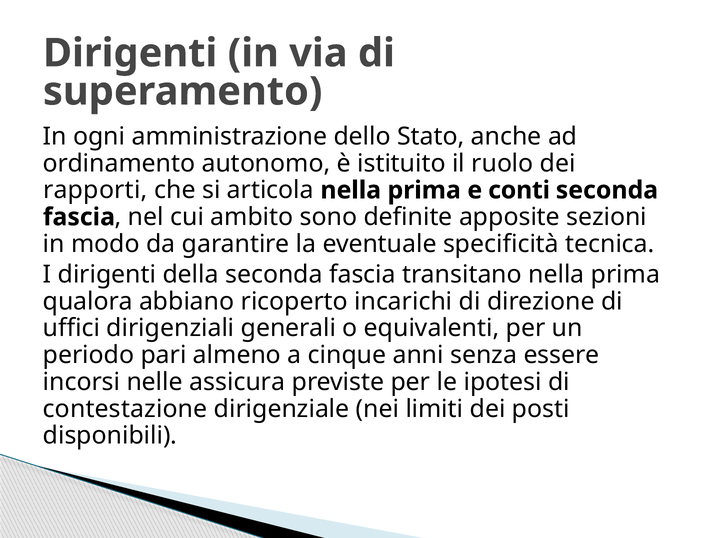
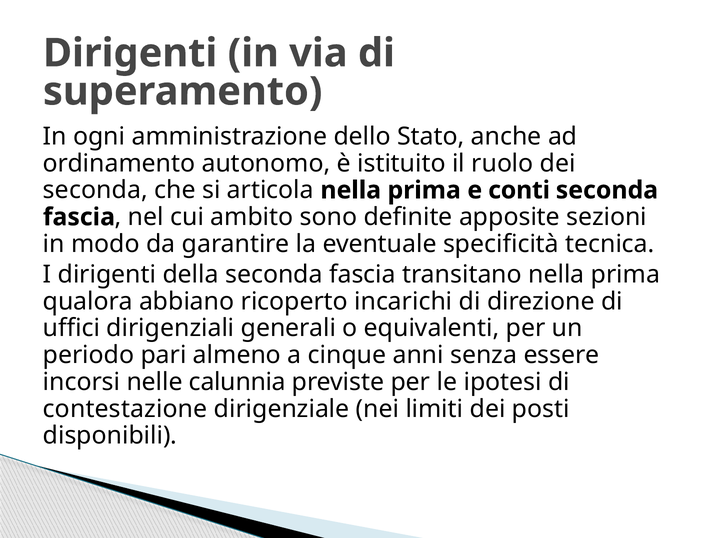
rapporti at (95, 190): rapporti -> seconda
assicura: assicura -> calunnia
